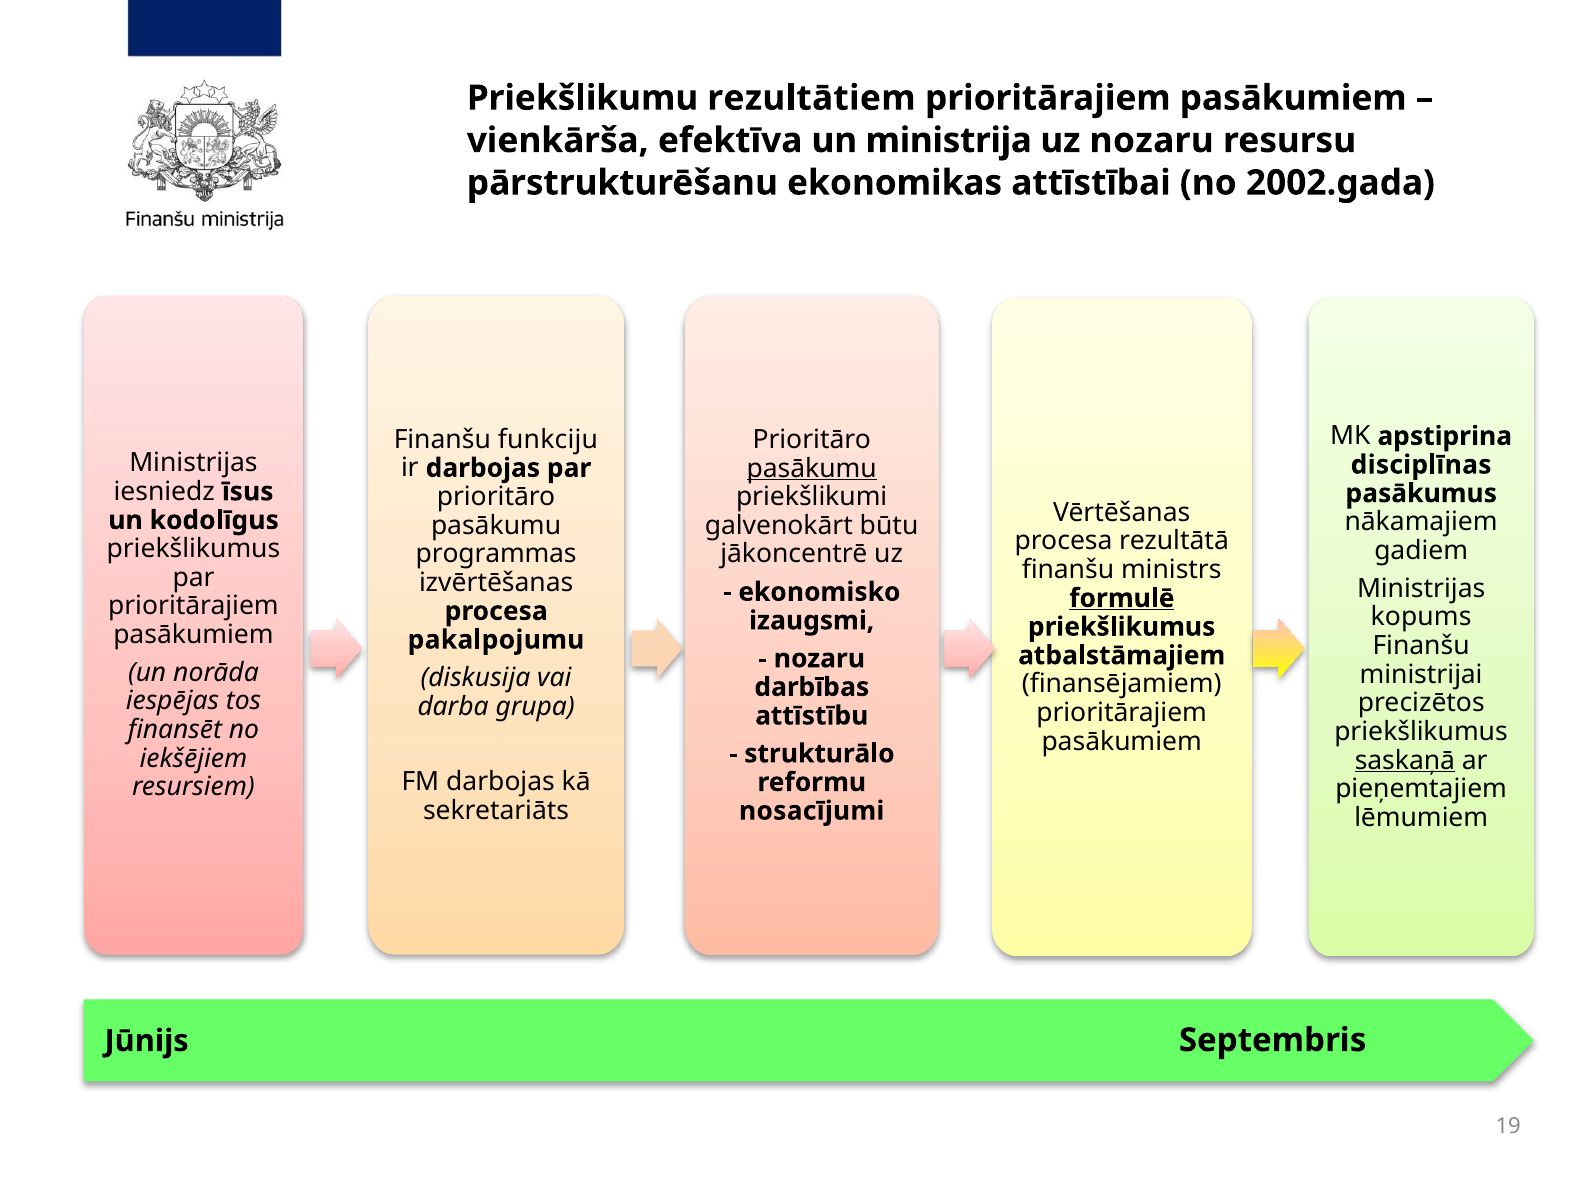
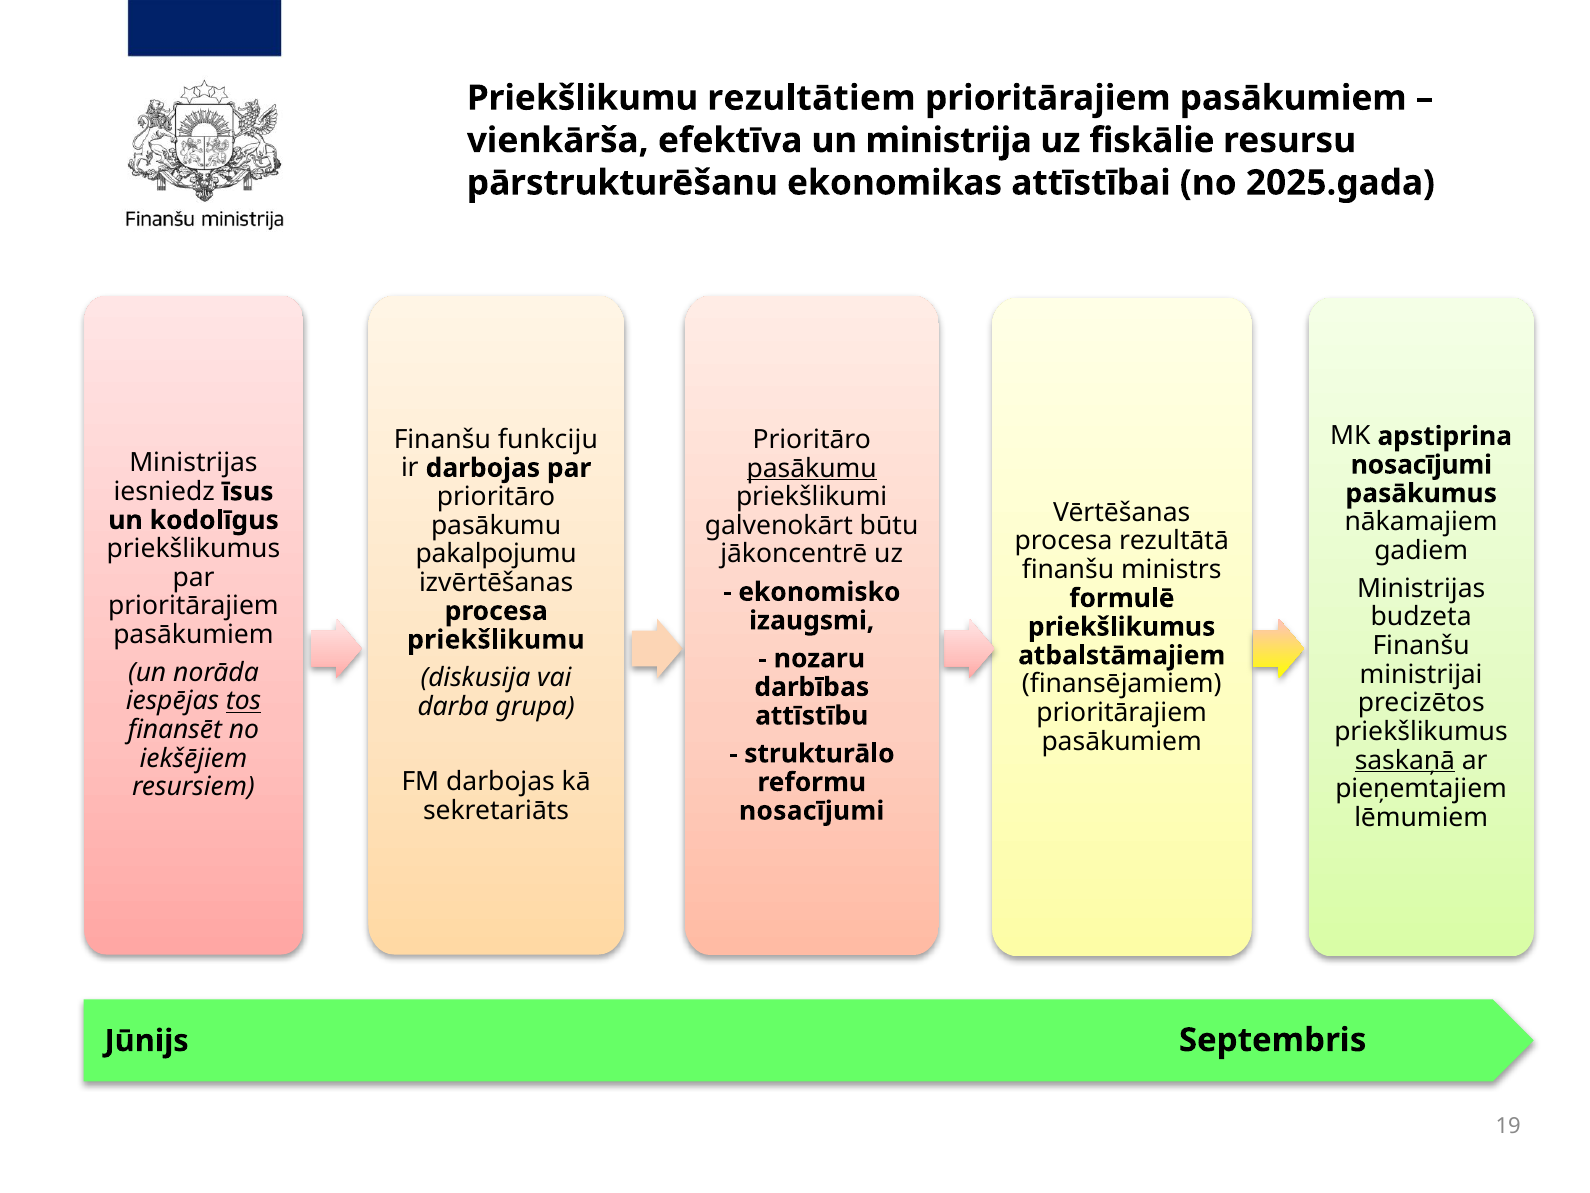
uz nozaru: nozaru -> fiskālie
2002.gada: 2002.gada -> 2025.gada
disciplīnas at (1421, 465): disciplīnas -> nosacījumi
programmas: programmas -> pakalpojumu
formulē underline: present -> none
kopums: kopums -> budzeta
pakalpojumu at (496, 640): pakalpojumu -> priekšlikumu
tos underline: none -> present
